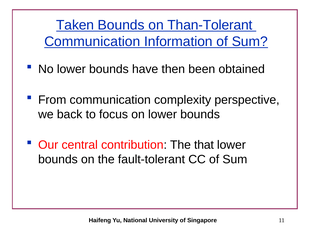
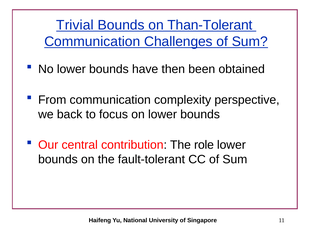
Taken: Taken -> Trivial
Information: Information -> Challenges
that: that -> role
